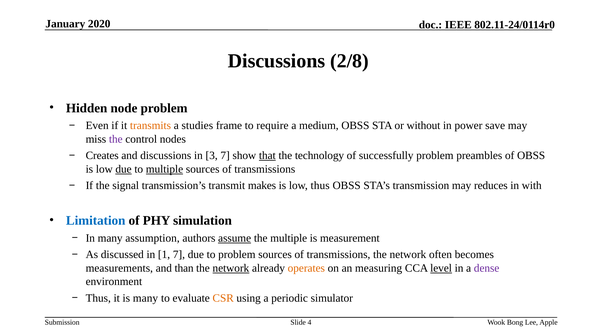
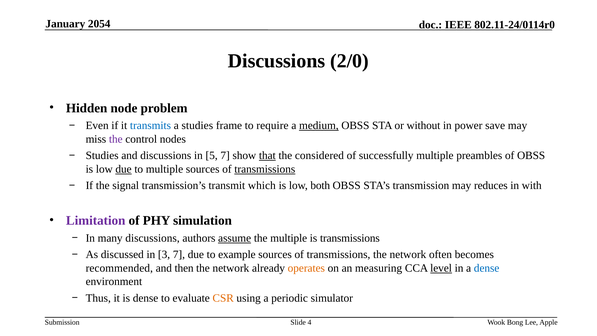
2020: 2020 -> 2054
2/8: 2/8 -> 2/0
transmits colour: orange -> blue
medium underline: none -> present
Creates at (102, 156): Creates -> Studies
3: 3 -> 5
technology: technology -> considered
successfully problem: problem -> multiple
multiple at (165, 169) underline: present -> none
transmissions at (265, 169) underline: none -> present
makes: makes -> which
low thus: thus -> both
Limitation colour: blue -> purple
many assumption: assumption -> discussions
is measurement: measurement -> transmissions
1: 1 -> 3
to problem: problem -> example
measurements: measurements -> recommended
than: than -> then
network at (231, 268) underline: present -> none
dense at (487, 268) colour: purple -> blue
is many: many -> dense
